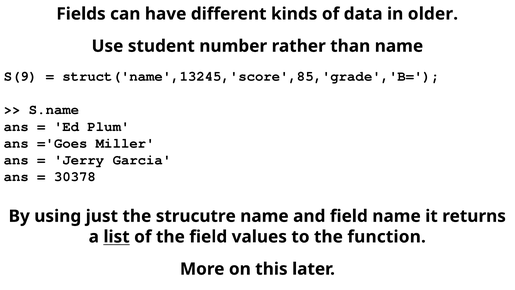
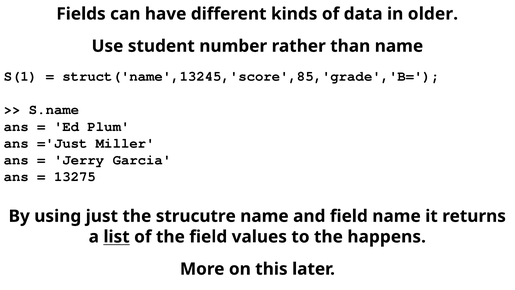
S(9: S(9 -> S(1
='Goes: ='Goes -> ='Just
30378: 30378 -> 13275
function: function -> happens
